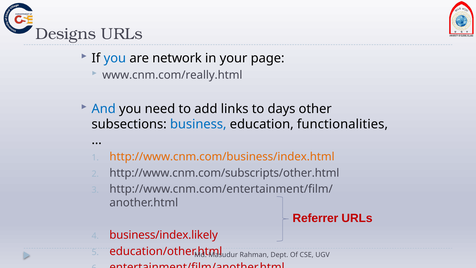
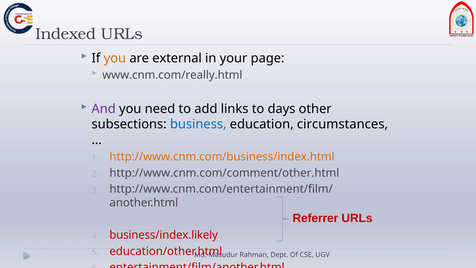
Designs: Designs -> Indexed
you at (115, 58) colour: blue -> orange
network: network -> external
And colour: blue -> purple
functionalities: functionalities -> circumstances
http://www.cnm.com/subscripts/other.html: http://www.cnm.com/subscripts/other.html -> http://www.cnm.com/comment/other.html
